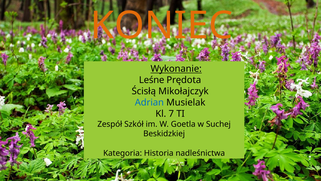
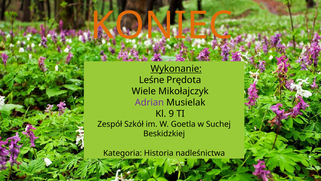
Ścisłą: Ścisłą -> Wiele
Adrian colour: blue -> purple
7: 7 -> 9
